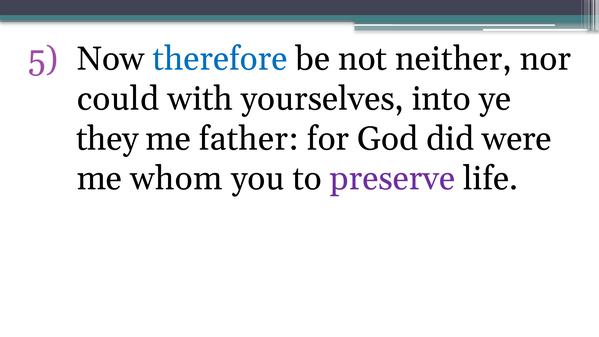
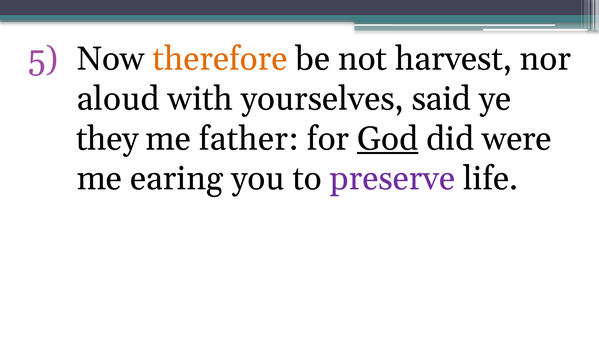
therefore colour: blue -> orange
neither: neither -> harvest
could: could -> aloud
into: into -> said
God underline: none -> present
whom: whom -> earing
